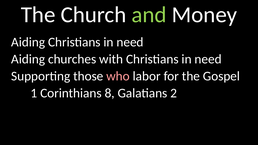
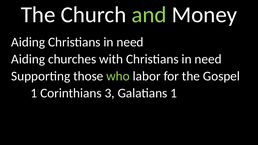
who colour: pink -> light green
8: 8 -> 3
Galatians 2: 2 -> 1
